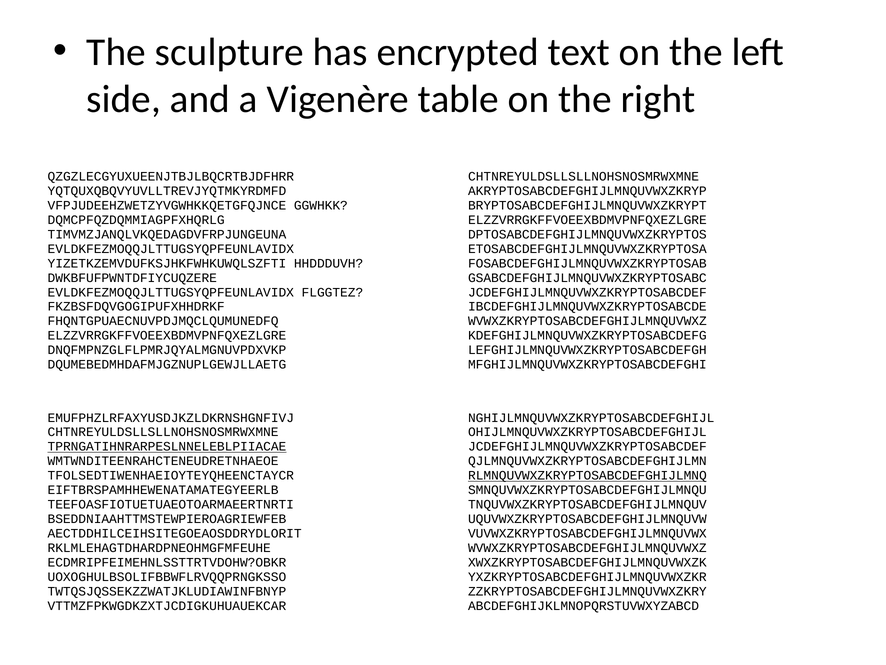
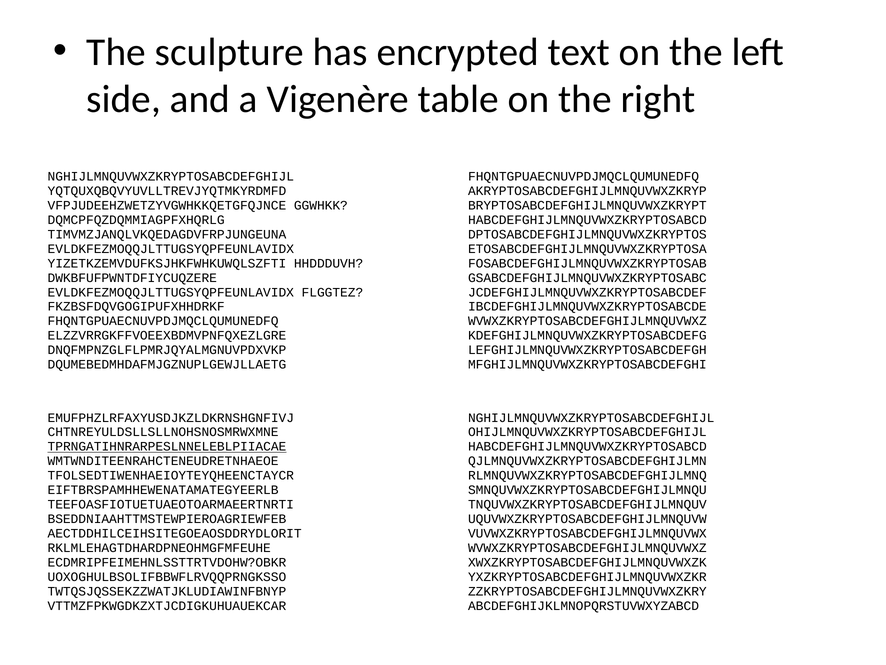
QZGZLECGYUXUEENJTBJLBQCRTBJDFHRR at (171, 176): QZGZLECGYUXUEENJTBJLBQCRTBJDFHRR -> NGHIJLMNQUVWXZKRYPTOSABCDEFGHIJL
CHTNREYULDSLLSLLNOHSNOSMRWXMNE at (584, 176): CHTNREYULDSLLSLLNOHSNOSMRWXMNE -> FHQNTGPUAECNUVPDJMQCLQUMUNEDFQ
ELZZVRRGKFFVOEEXBDMVPNFQXEZLGRE at (587, 220): ELZZVRRGKFFVOEEXBDMVPNFQXEZLGRE -> HABCDEFGHIJLMNQUVWXZKRYPTOSABCD
JCDEFGHIJLMNQUVWXZKRYPTOSABCDEF at (587, 446): JCDEFGHIJLMNQUVWXZKRYPTOSABCDEF -> HABCDEFGHIJLMNQUVWXZKRYPTOSABCD
RLMNQUVWXZKRYPTOSABCDEFGHIJLMNQ underline: present -> none
